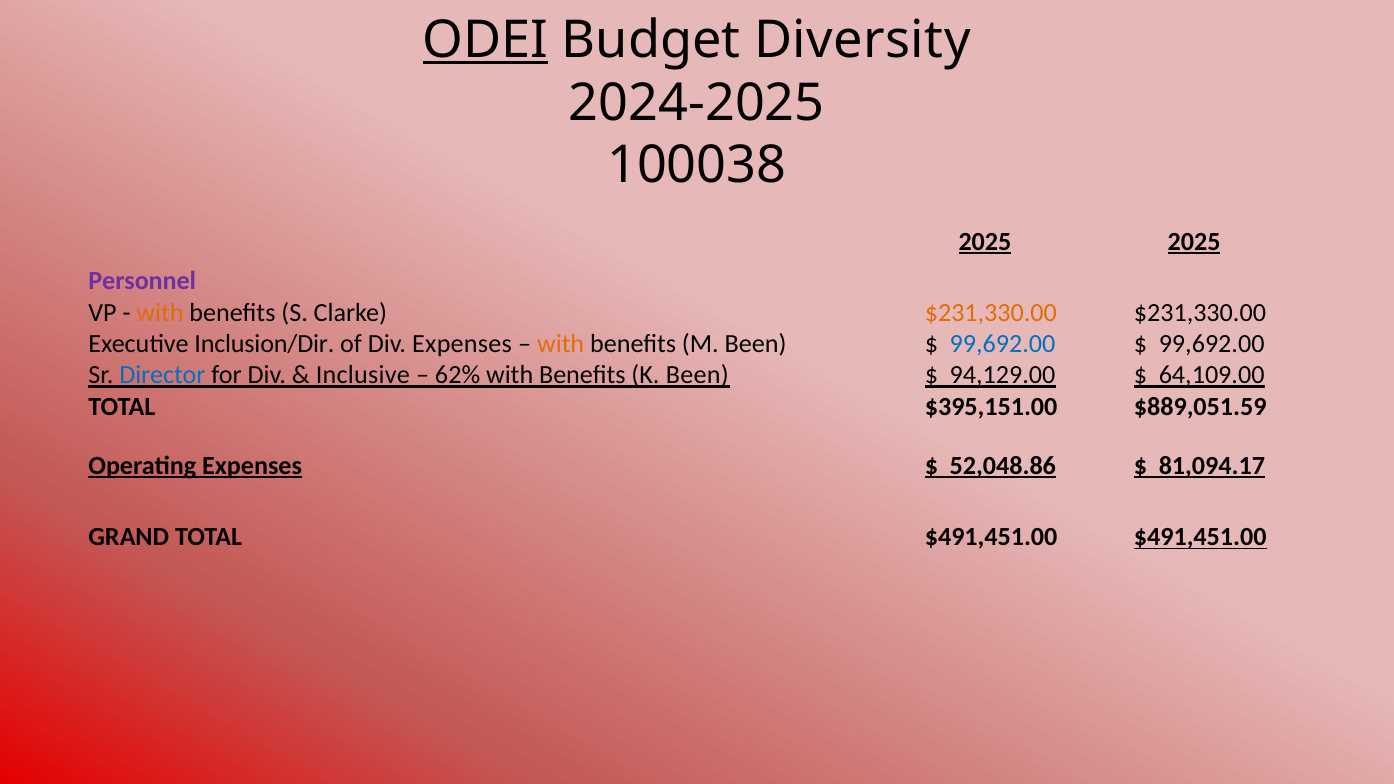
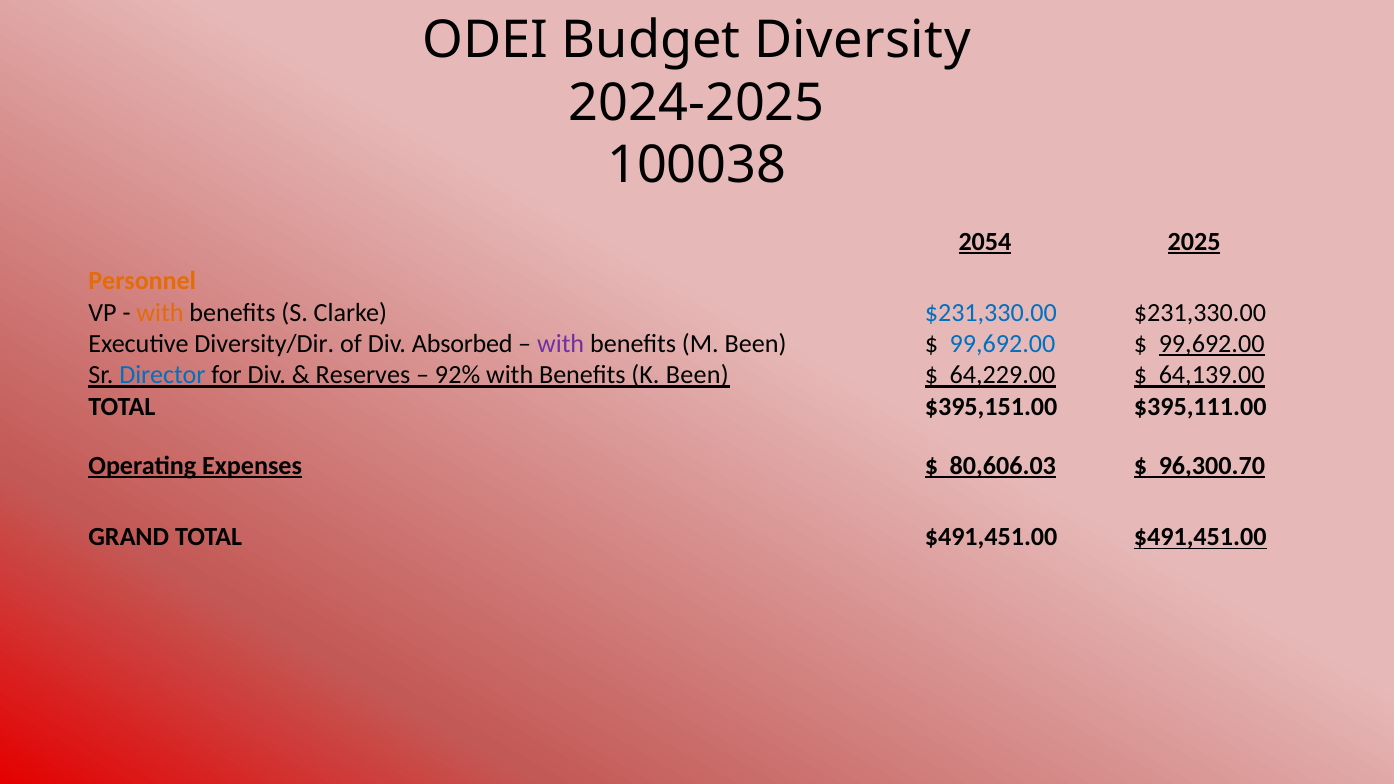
ODEI underline: present -> none
2025 at (985, 242): 2025 -> 2054
Personnel colour: purple -> orange
$231,330.00 at (991, 313) colour: orange -> blue
Inclusion/Dir: Inclusion/Dir -> Diversity/Dir
Div Expenses: Expenses -> Absorbed
with at (561, 344) colour: orange -> purple
99,692.00 at (1212, 344) underline: none -> present
Inclusive: Inclusive -> Reserves
62%: 62% -> 92%
94,129.00: 94,129.00 -> 64,229.00
64,109.00: 64,109.00 -> 64,139.00
$889,051.59: $889,051.59 -> $395,111.00
52,048.86: 52,048.86 -> 80,606.03
81,094.17: 81,094.17 -> 96,300.70
